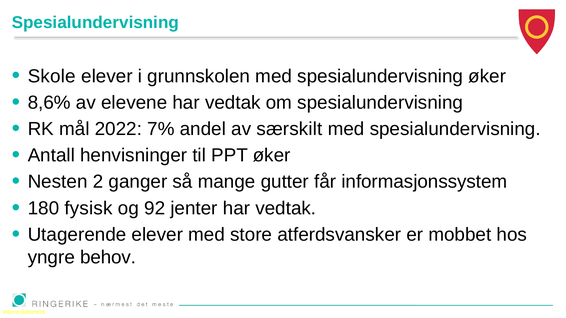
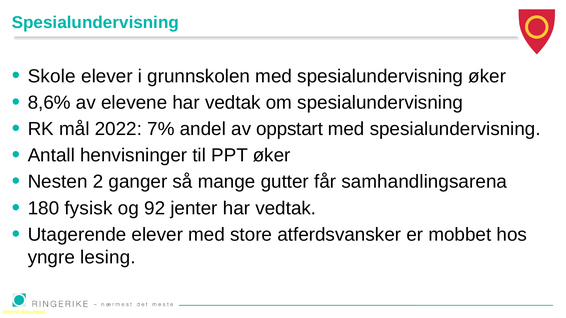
særskilt: særskilt -> oppstart
informasjonssystem: informasjonssystem -> samhandlingsarena
behov: behov -> lesing
